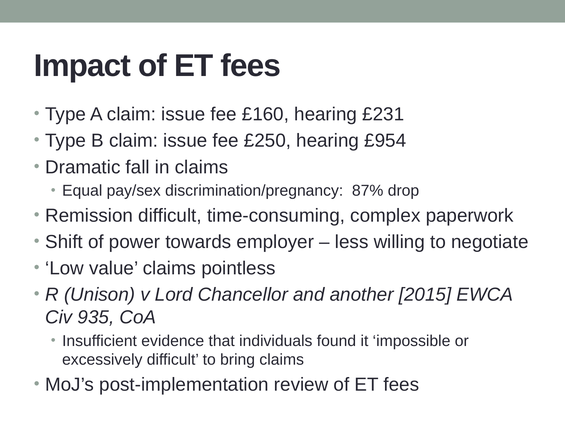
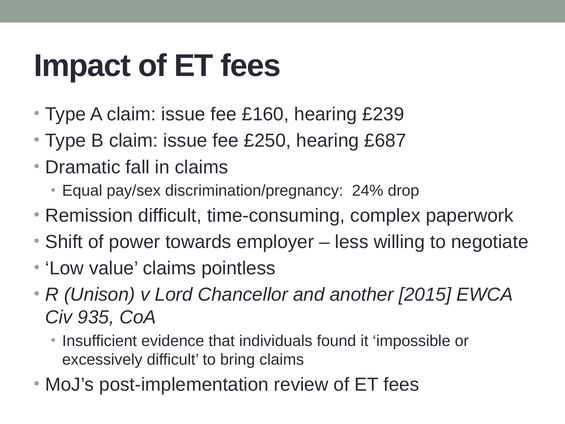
£231: £231 -> £239
£954: £954 -> £687
87%: 87% -> 24%
